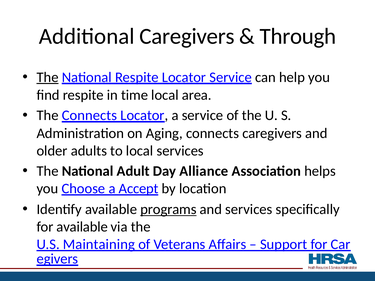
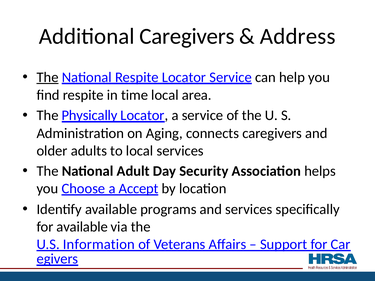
Through: Through -> Address
The Connects: Connects -> Physically
Alliance: Alliance -> Security
programs underline: present -> none
Maintaining: Maintaining -> Information
